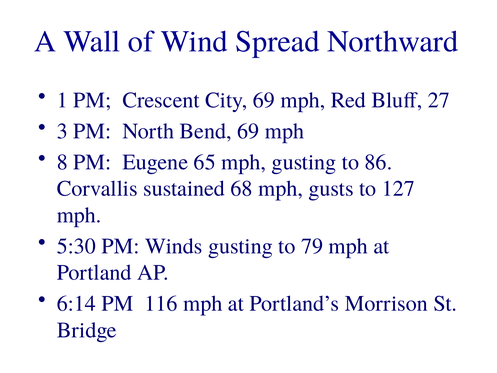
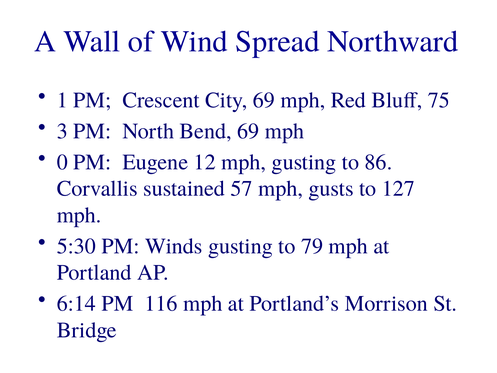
27: 27 -> 75
8: 8 -> 0
65: 65 -> 12
68: 68 -> 57
